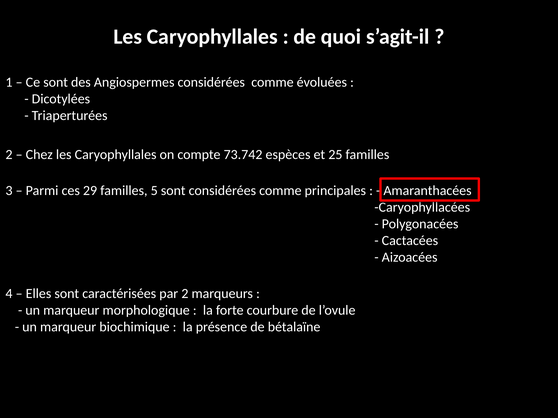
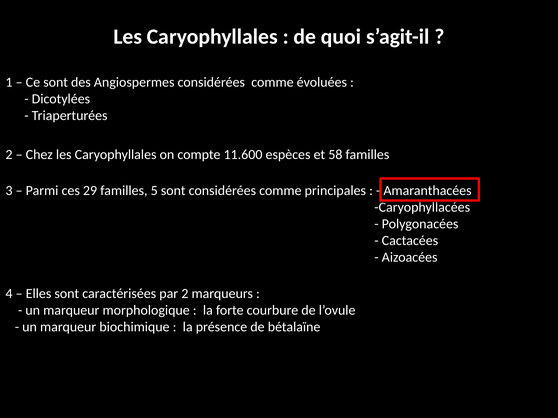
73.742: 73.742 -> 11.600
25: 25 -> 58
